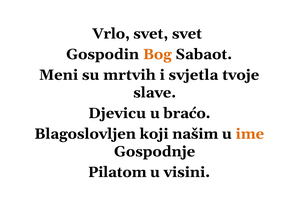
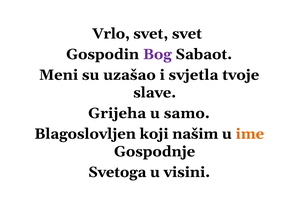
Bog colour: orange -> purple
mrtvih: mrtvih -> uzašao
Djevicu: Djevicu -> Grijeha
braćo: braćo -> samo
Pilatom: Pilatom -> Svetoga
